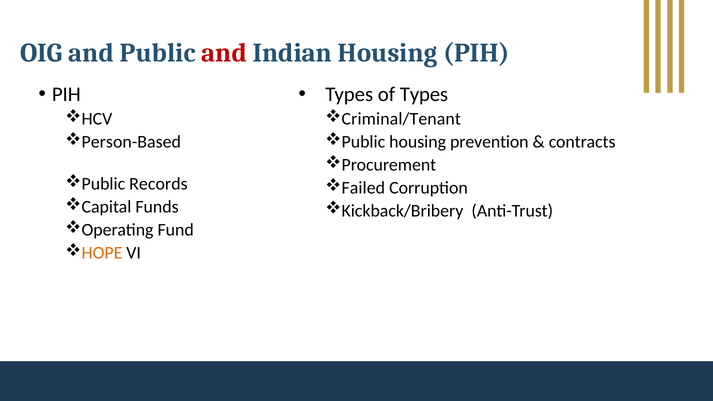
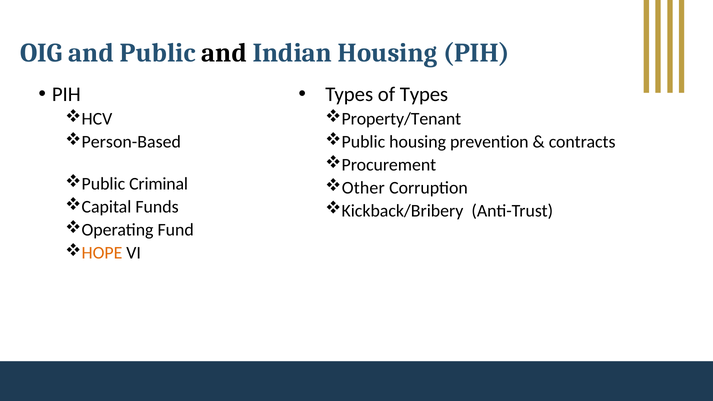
and at (224, 53) colour: red -> black
Criminal/Tenant: Criminal/Tenant -> Property/Tenant
Records: Records -> Criminal
Failed: Failed -> Other
